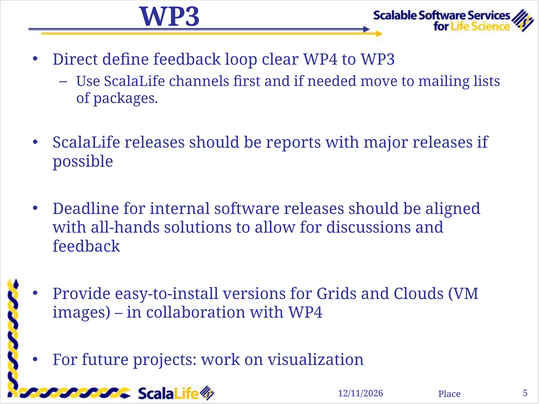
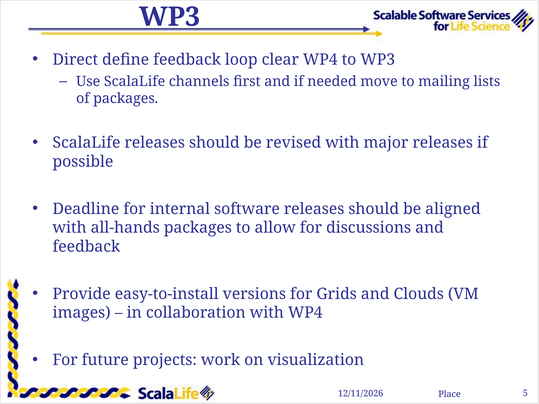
reports: reports -> revised
all-hands solutions: solutions -> packages
